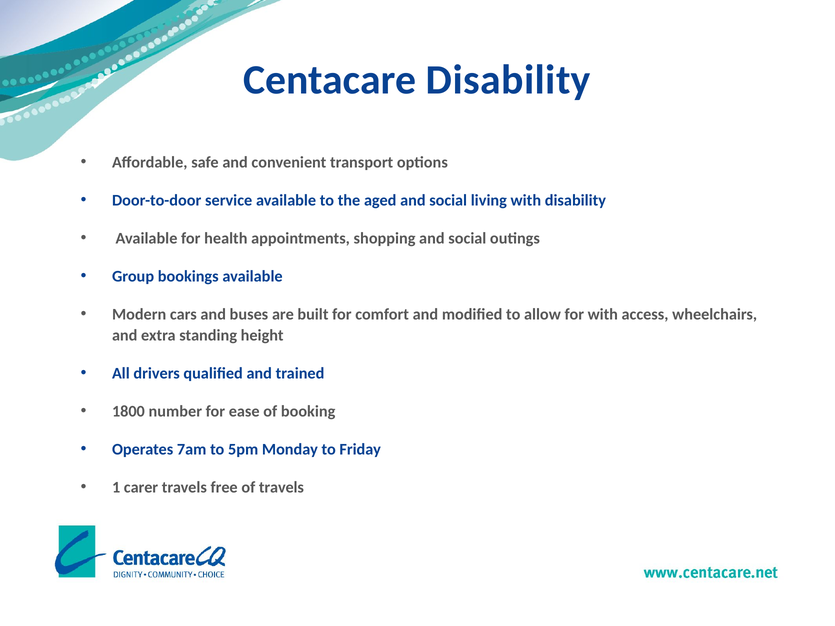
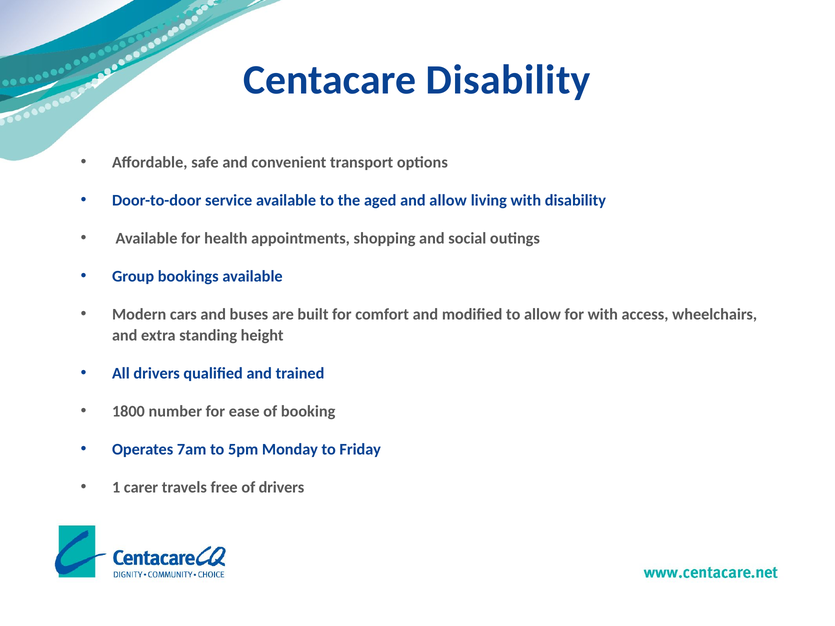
aged and social: social -> allow
of travels: travels -> drivers
